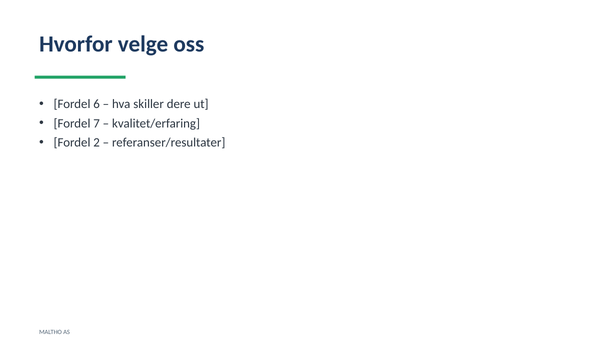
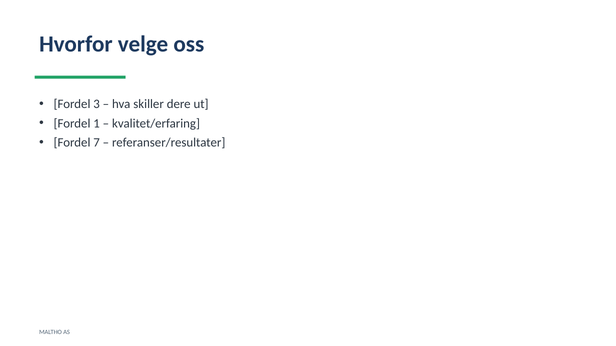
6: 6 -> 3
7: 7 -> 1
2: 2 -> 7
